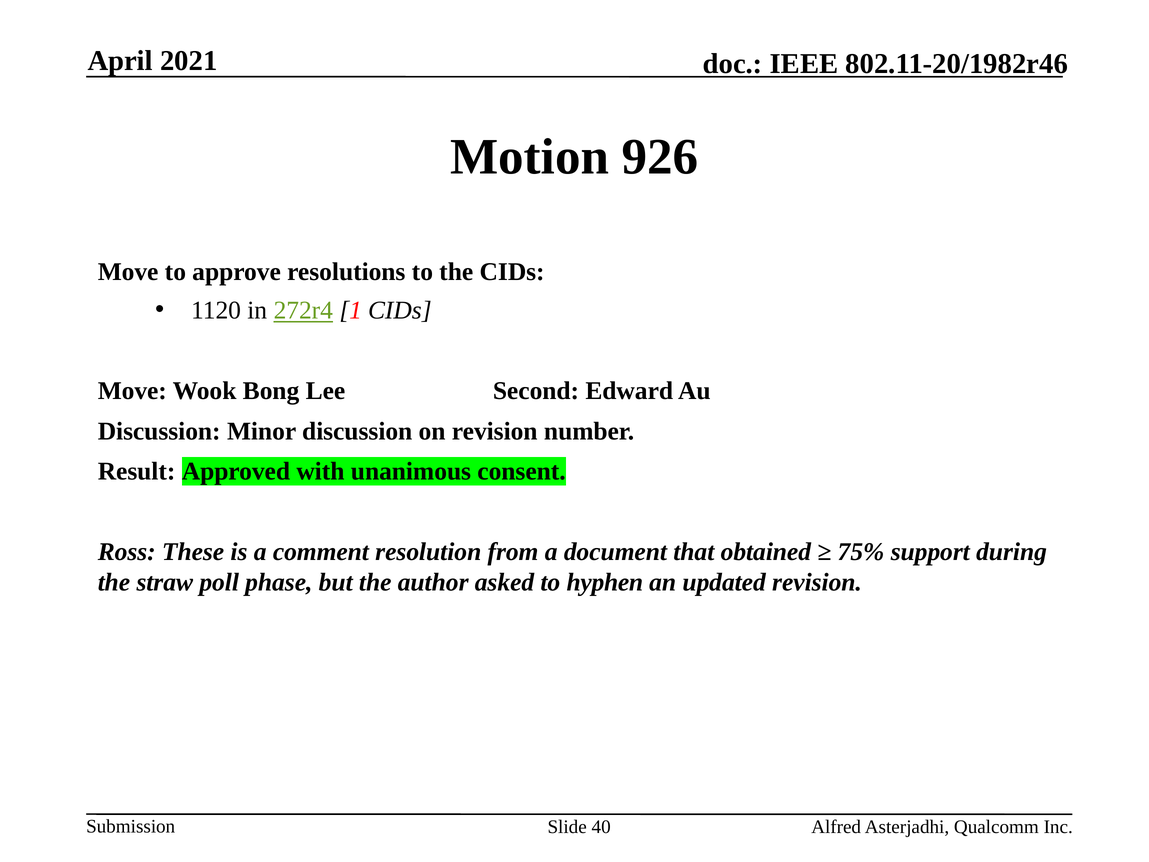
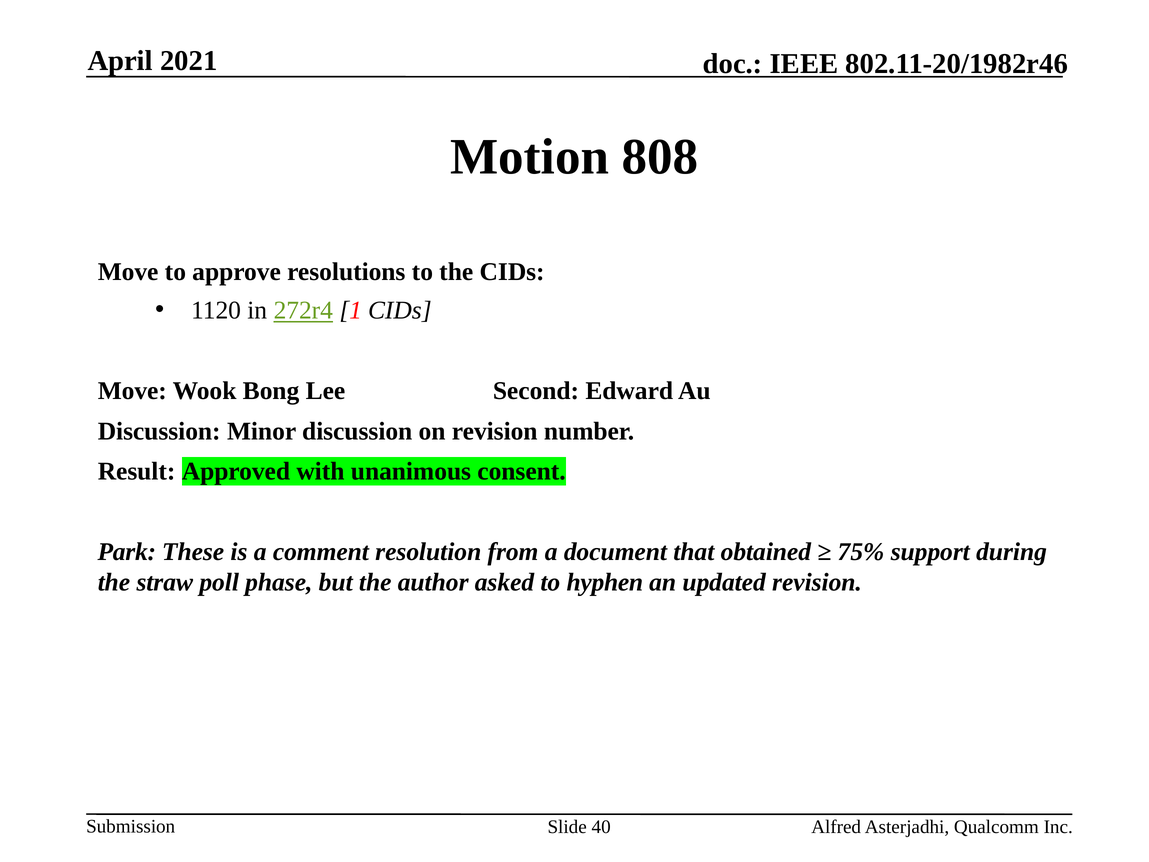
926: 926 -> 808
Ross: Ross -> Park
